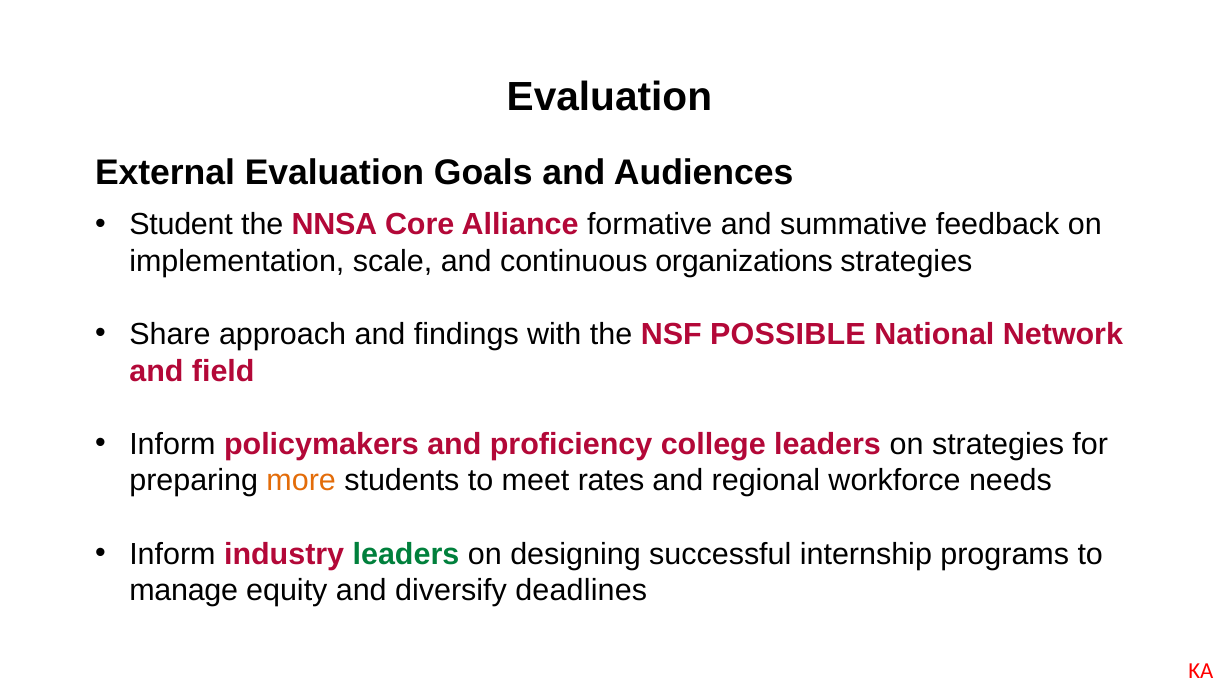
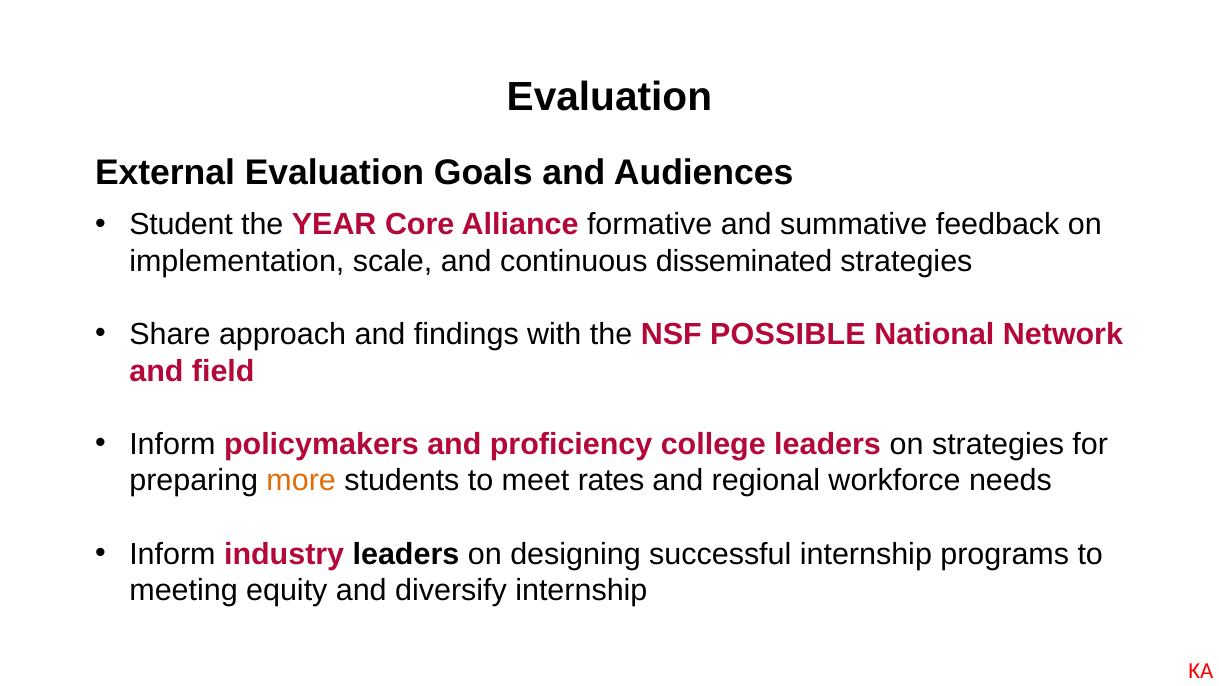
NNSA: NNSA -> YEAR
organizations: organizations -> disseminated
leaders at (406, 554) colour: green -> black
manage: manage -> meeting
diversify deadlines: deadlines -> internship
